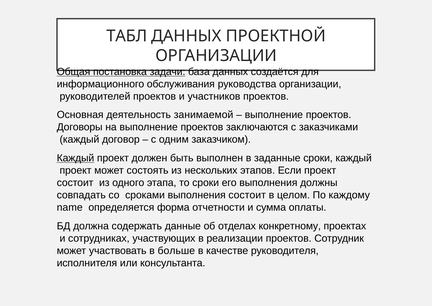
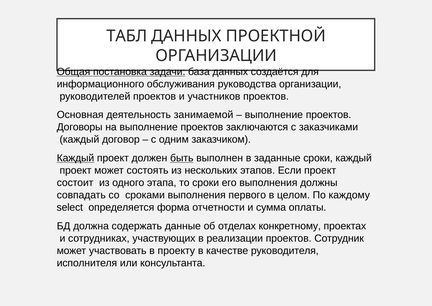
быть underline: none -> present
выполнения состоит: состоит -> первого
name: name -> select
больше: больше -> проекту
